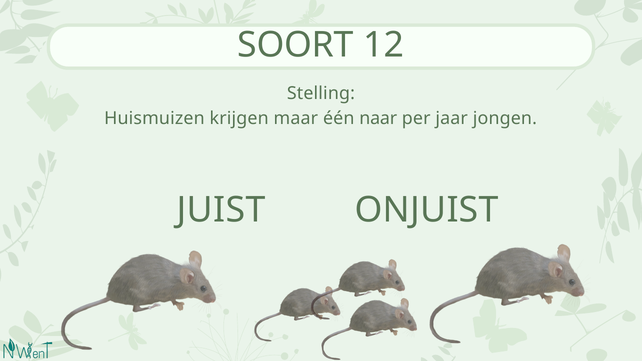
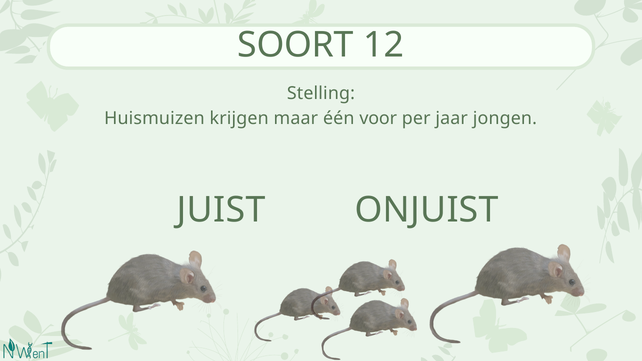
naar: naar -> voor
